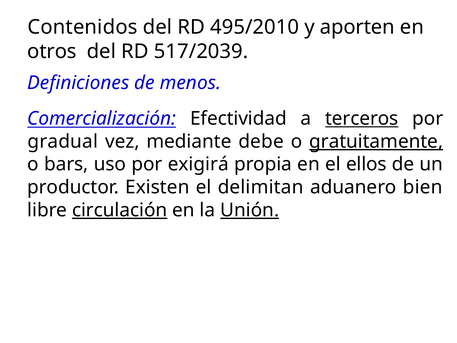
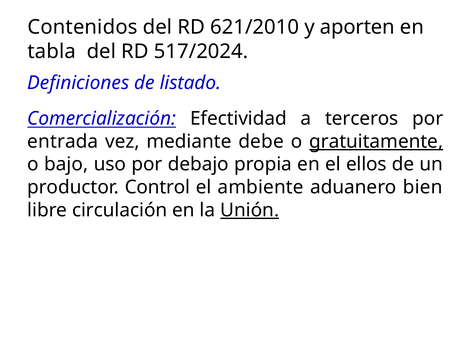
495/2010: 495/2010 -> 621/2010
otros: otros -> tabla
517/2039: 517/2039 -> 517/2024
menos: menos -> listado
terceros underline: present -> none
gradual: gradual -> entrada
bars: bars -> bajo
exigirá: exigirá -> debajo
Existen: Existen -> Control
delimitan: delimitan -> ambiente
circulación underline: present -> none
